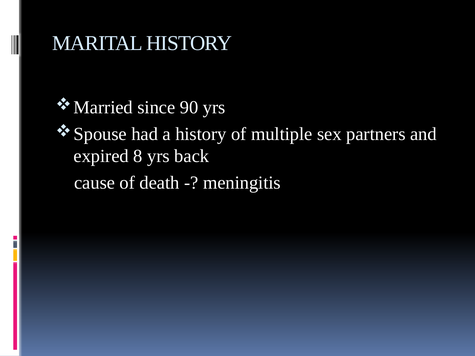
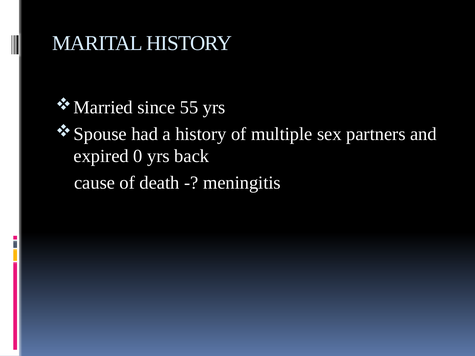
90: 90 -> 55
8: 8 -> 0
